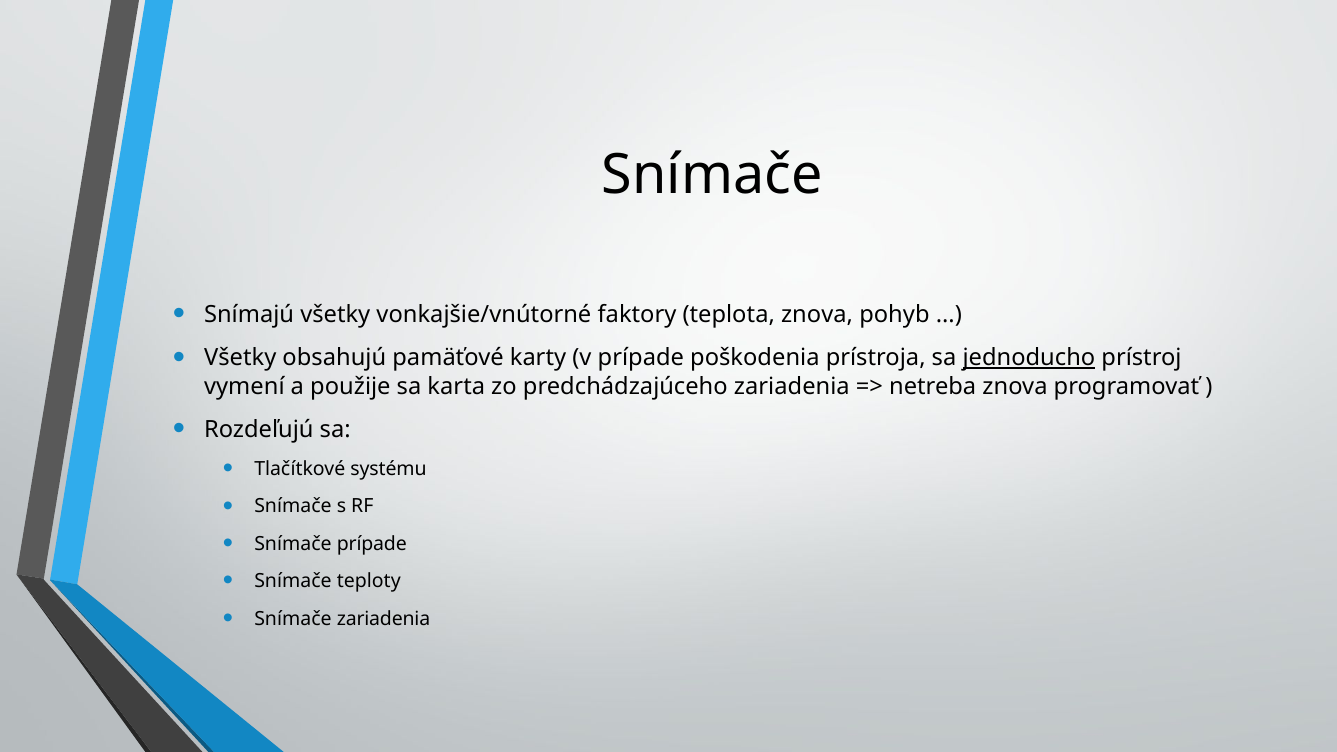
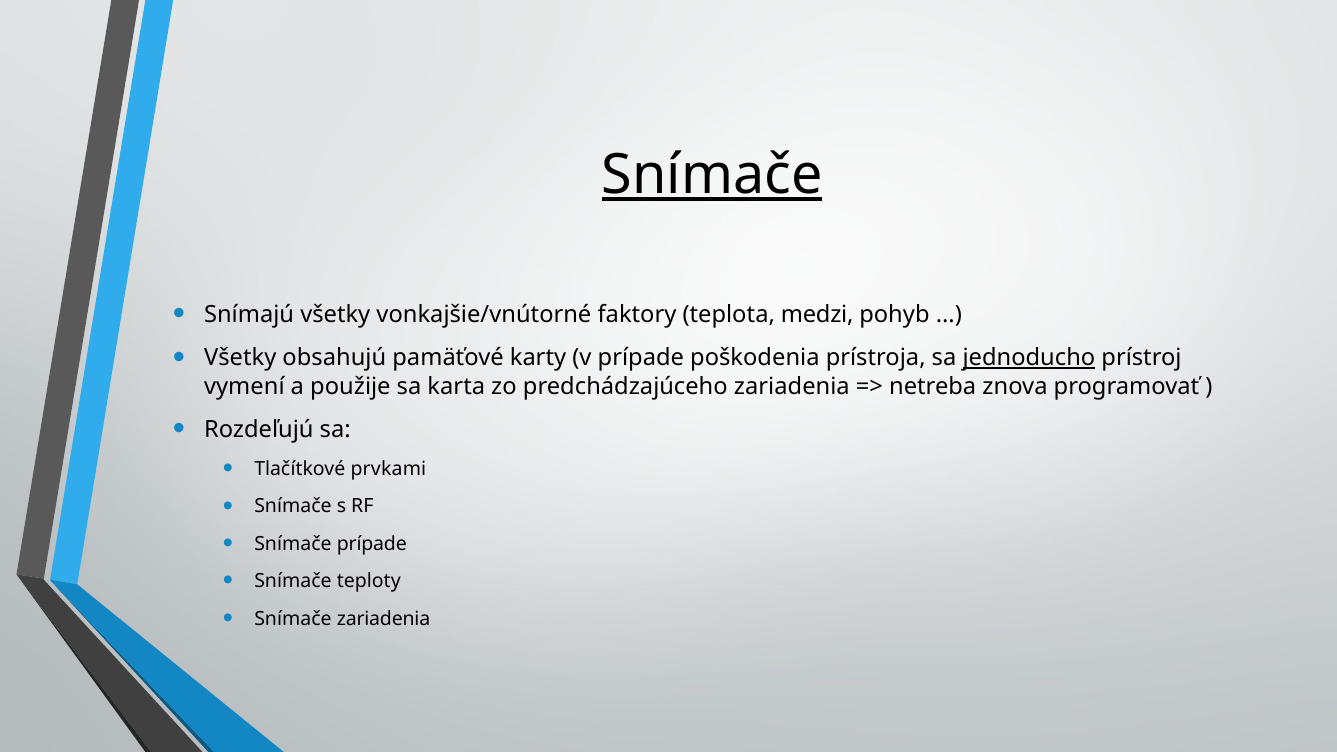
Snímače at (712, 175) underline: none -> present
teplota znova: znova -> medzi
systému: systému -> prvkami
